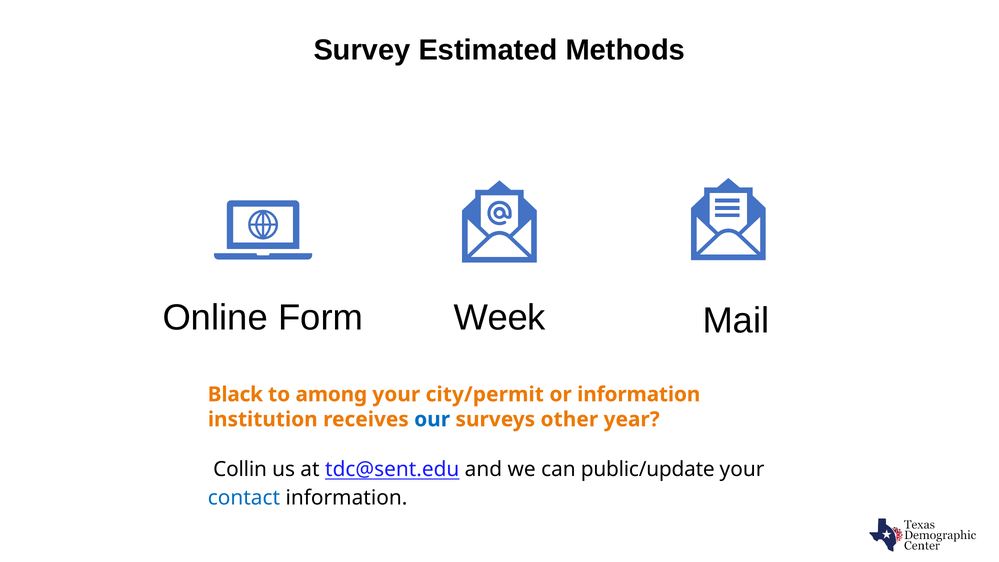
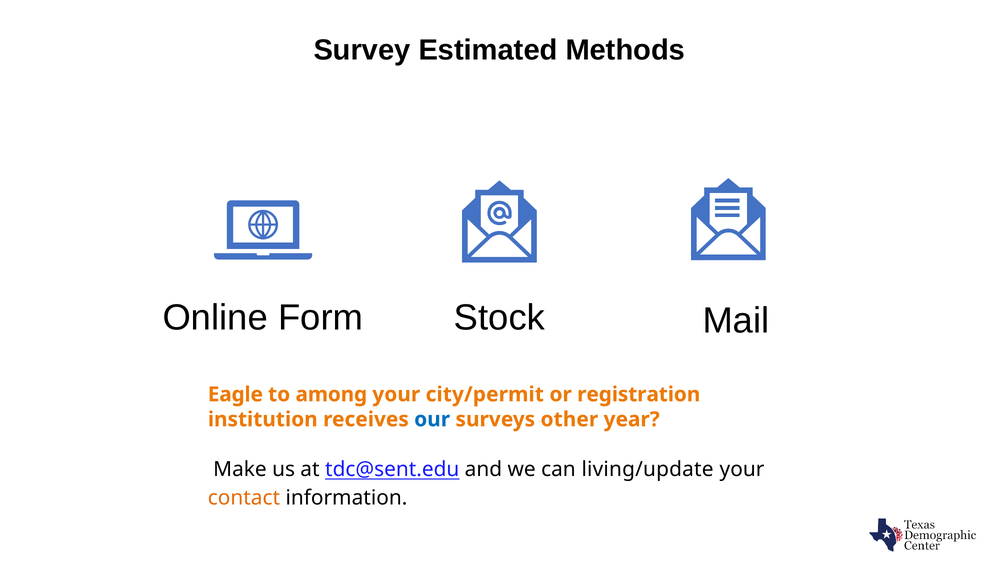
Week: Week -> Stock
Black: Black -> Eagle
or information: information -> registration
Collin: Collin -> Make
public/update: public/update -> living/update
contact colour: blue -> orange
